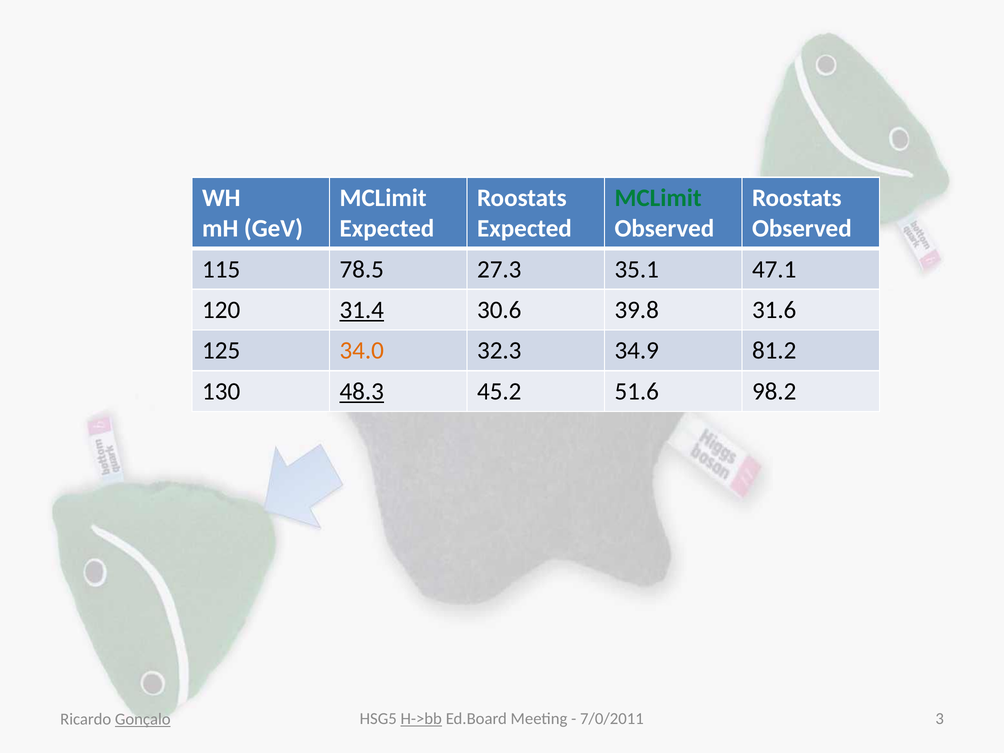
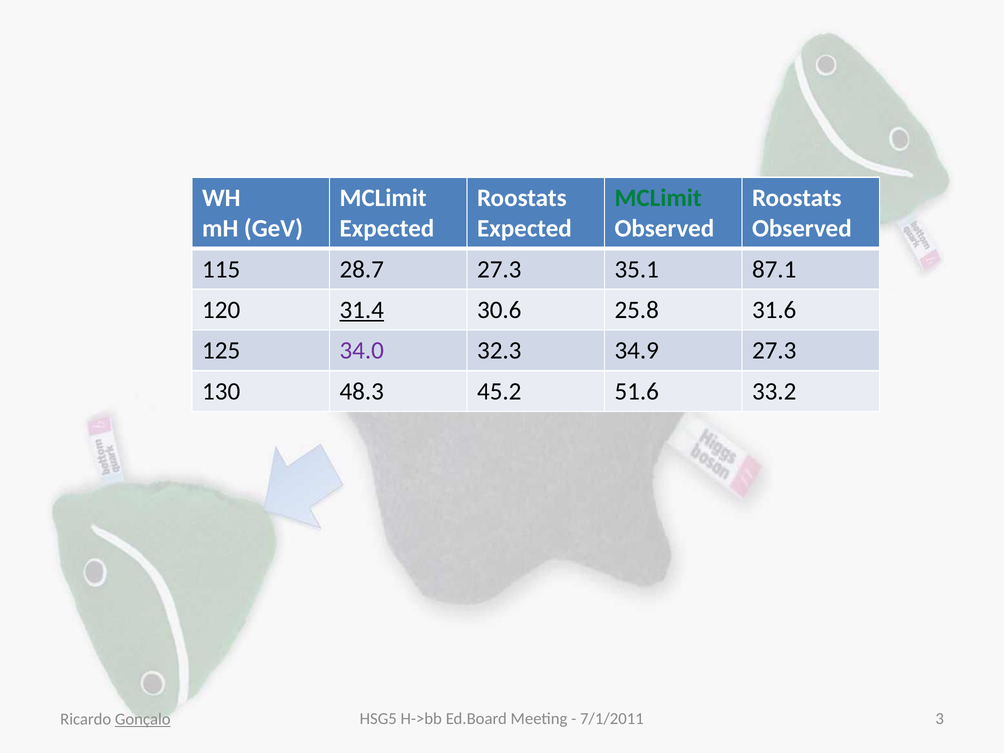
78.5: 78.5 -> 28.7
47.1: 47.1 -> 87.1
39.8: 39.8 -> 25.8
34.0 colour: orange -> purple
34.9 81.2: 81.2 -> 27.3
48.3 underline: present -> none
98.2: 98.2 -> 33.2
H->bb underline: present -> none
7/0/2011: 7/0/2011 -> 7/1/2011
